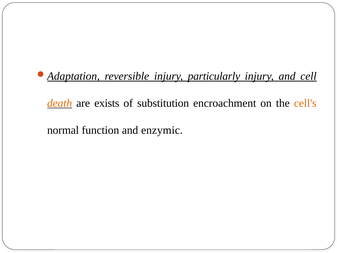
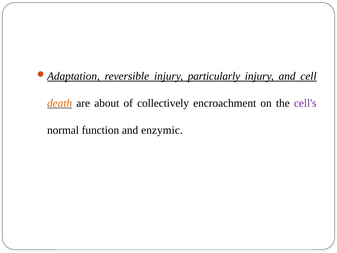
exists: exists -> about
substitution: substitution -> collectively
cell's colour: orange -> purple
